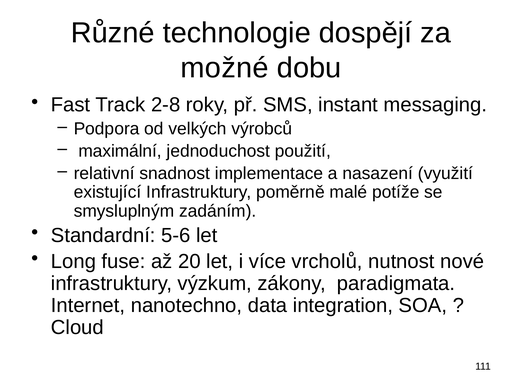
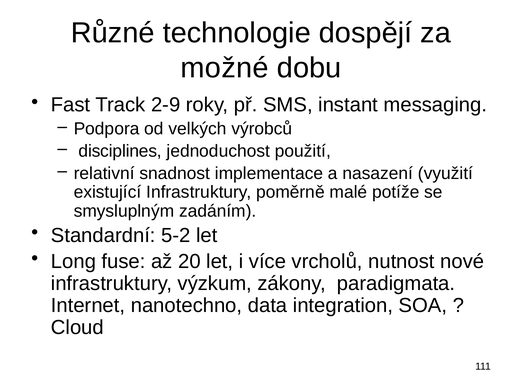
2-8: 2-8 -> 2-9
maximální: maximální -> disciplines
5-6: 5-6 -> 5-2
